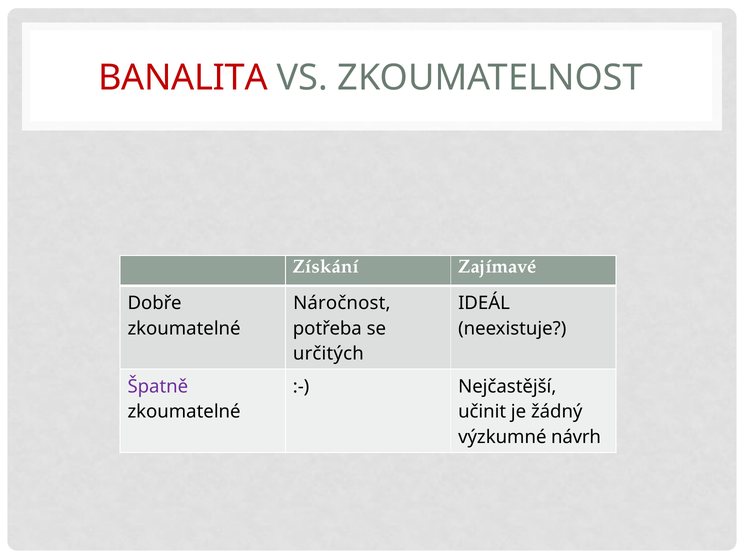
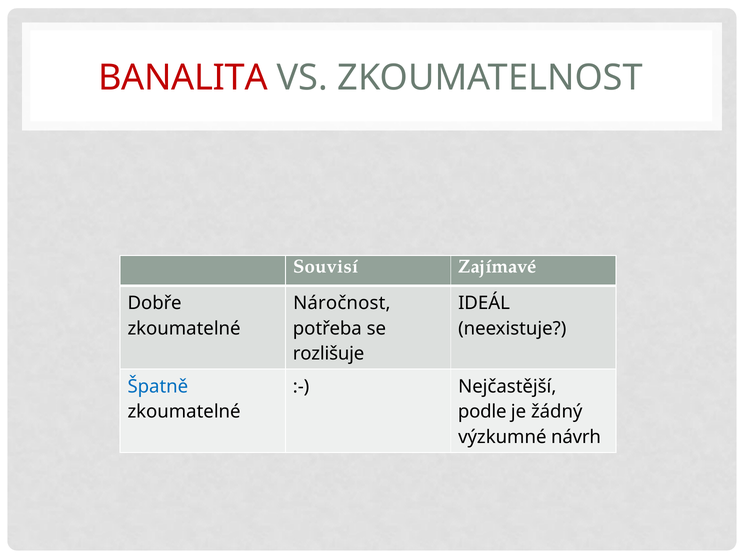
Získání: Získání -> Souvisí
určitých: určitých -> rozlišuje
Špatně colour: purple -> blue
učinit: učinit -> podle
